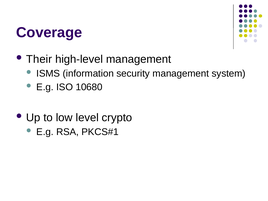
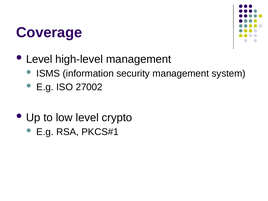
Their at (39, 59): Their -> Level
10680: 10680 -> 27002
